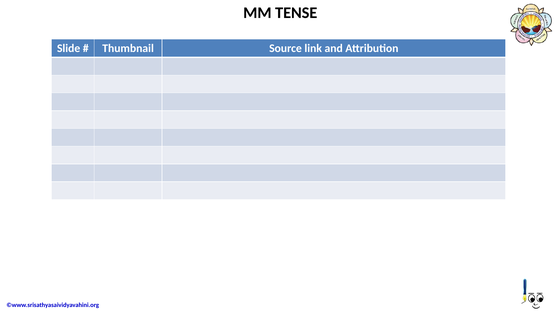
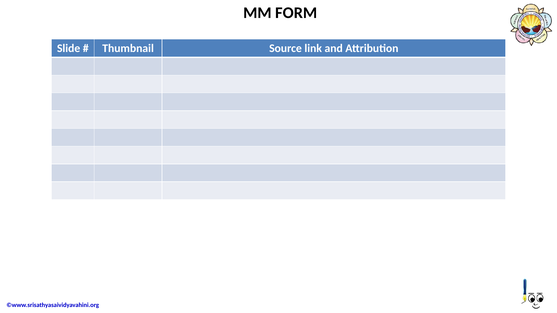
TENSE: TENSE -> FORM
